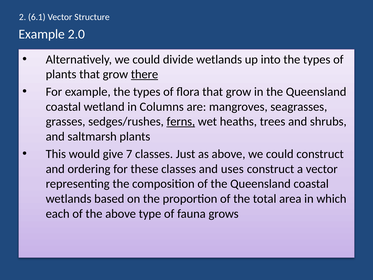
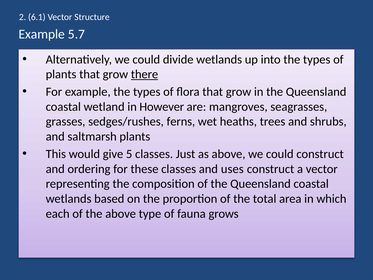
2.0: 2.0 -> 5.7
Columns: Columns -> However
ferns underline: present -> none
7: 7 -> 5
